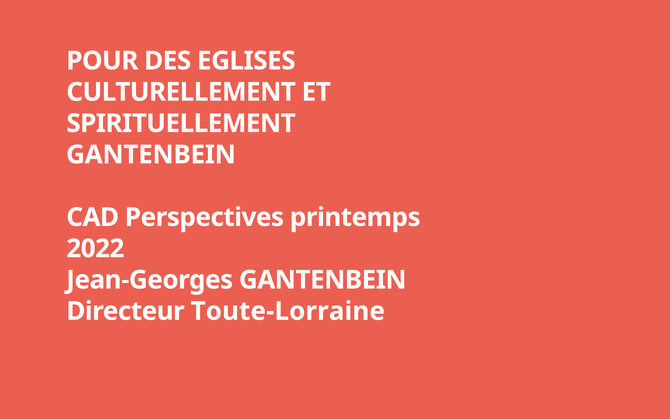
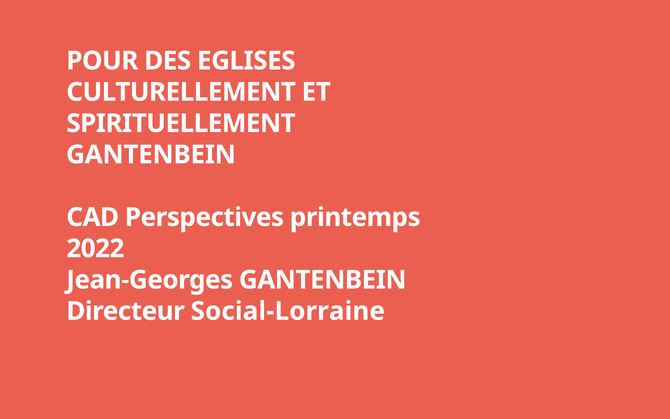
Toute-Lorraine: Toute-Lorraine -> Social-Lorraine
